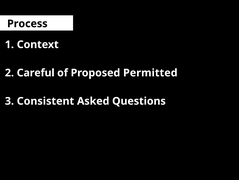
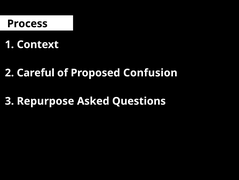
Permitted: Permitted -> Confusion
Consistent: Consistent -> Repurpose
